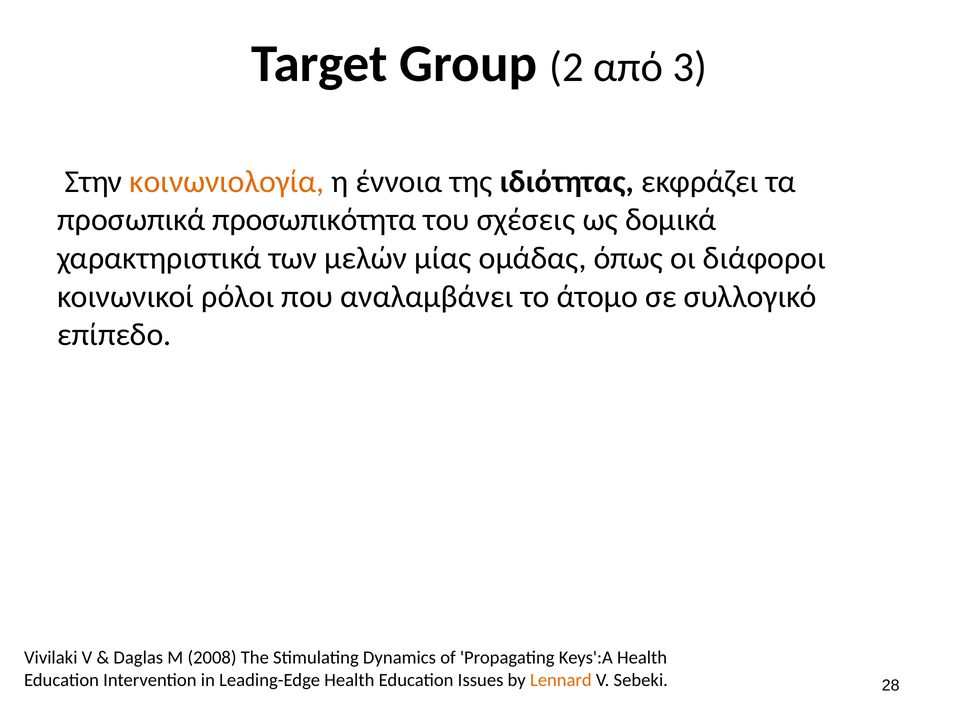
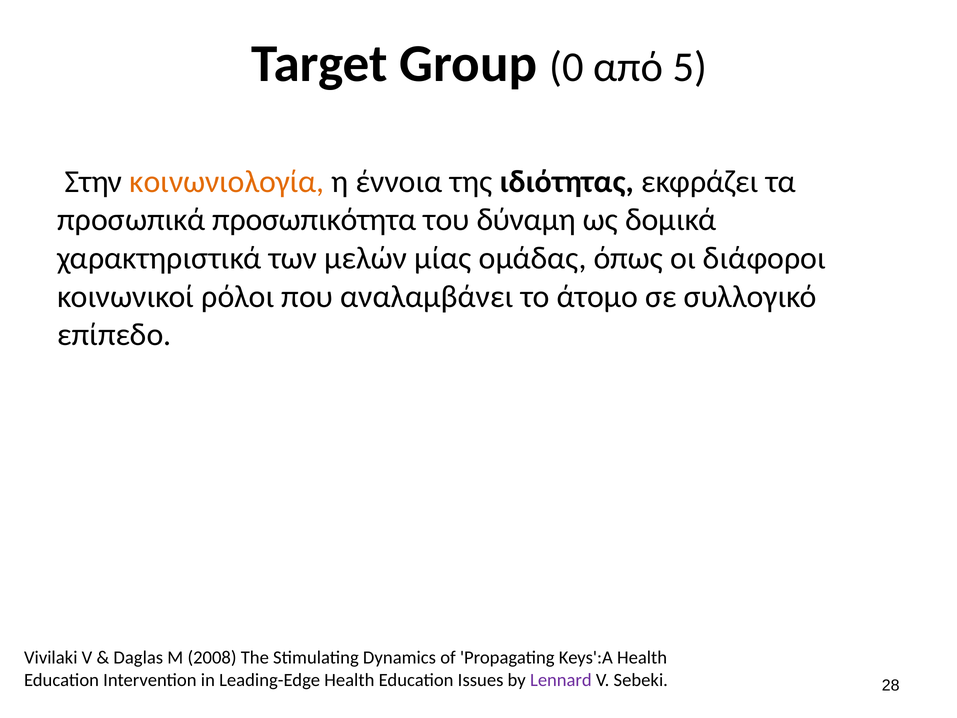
2: 2 -> 0
3: 3 -> 5
σχέσεις: σχέσεις -> δύναμη
Lennard colour: orange -> purple
